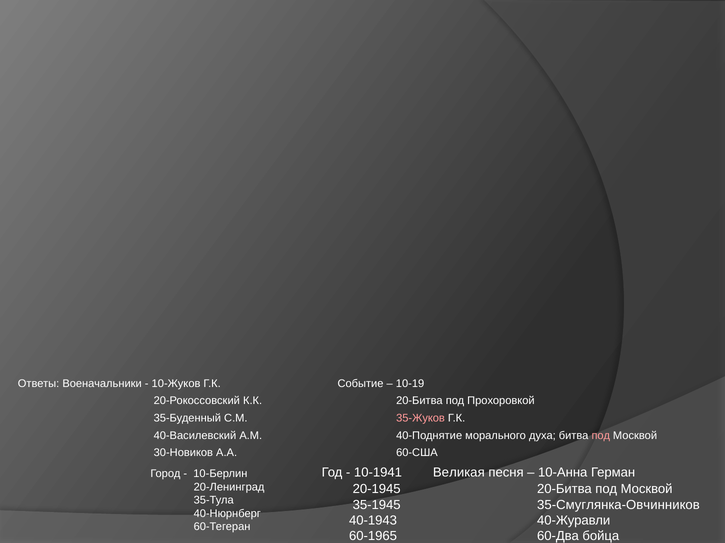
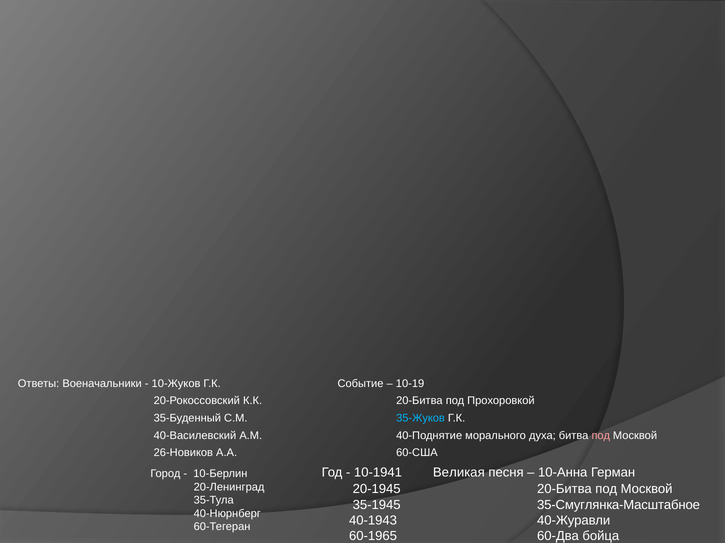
35-Жуков colour: pink -> light blue
30-Новиков: 30-Новиков -> 26-Новиков
35-Смуглянка-Овчинников: 35-Смуглянка-Овчинников -> 35-Смуглянка-Масштабное
